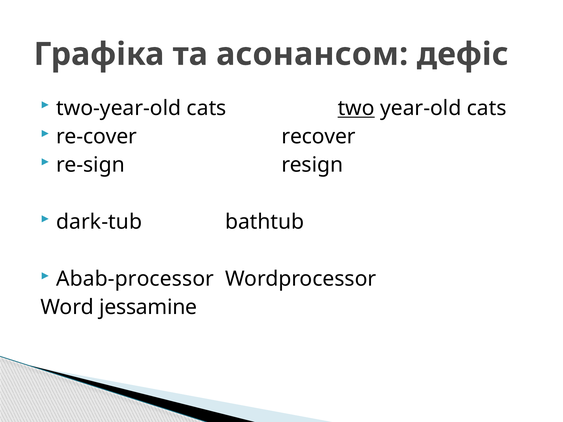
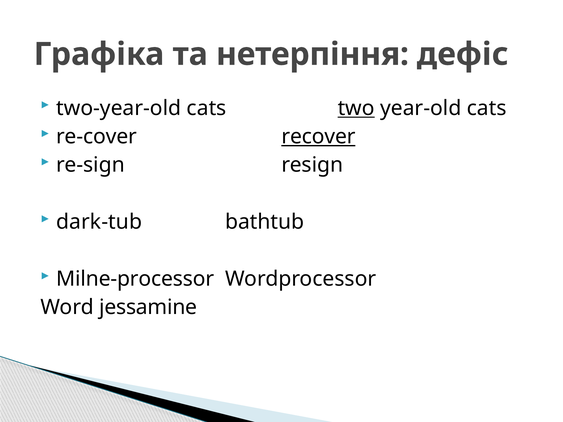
асонансом: асонансом -> нетерпіння
recover underline: none -> present
Abab-processor: Abab-processor -> Milne-processor
